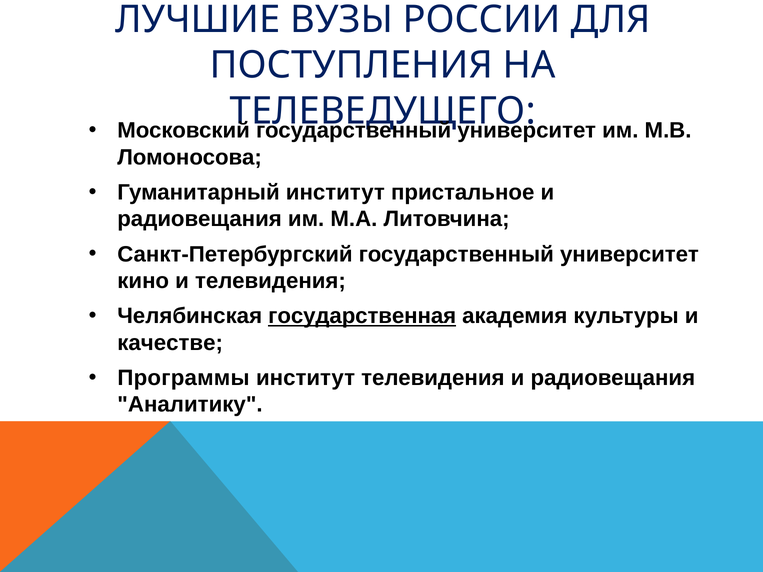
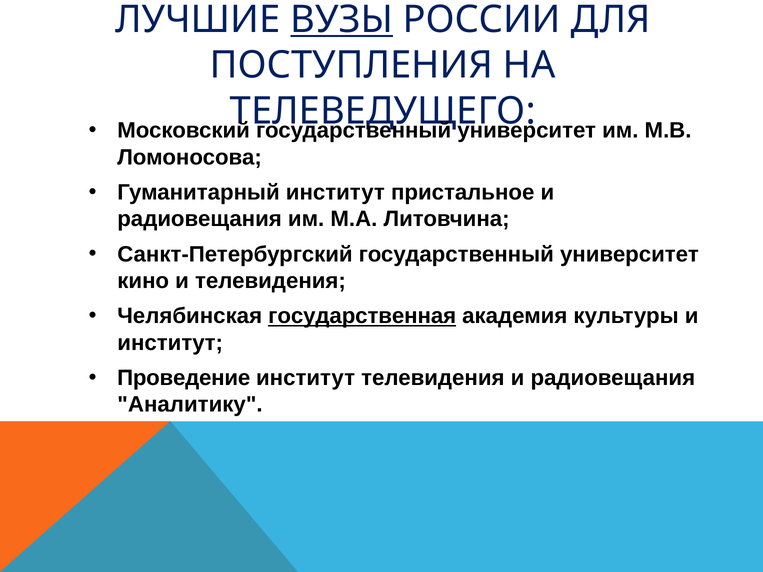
ВУЗЫ underline: none -> present
качестве at (170, 343): качестве -> институт
Программы: Программы -> Проведение
